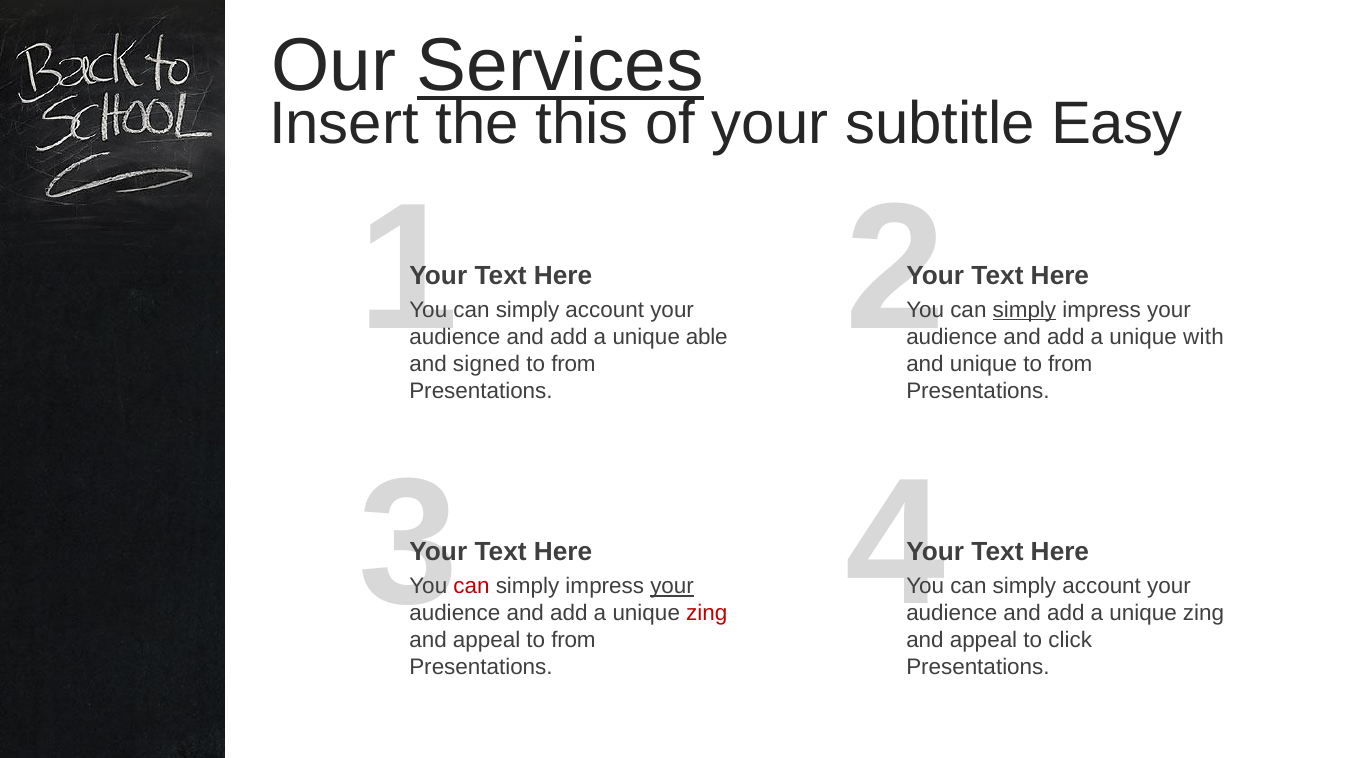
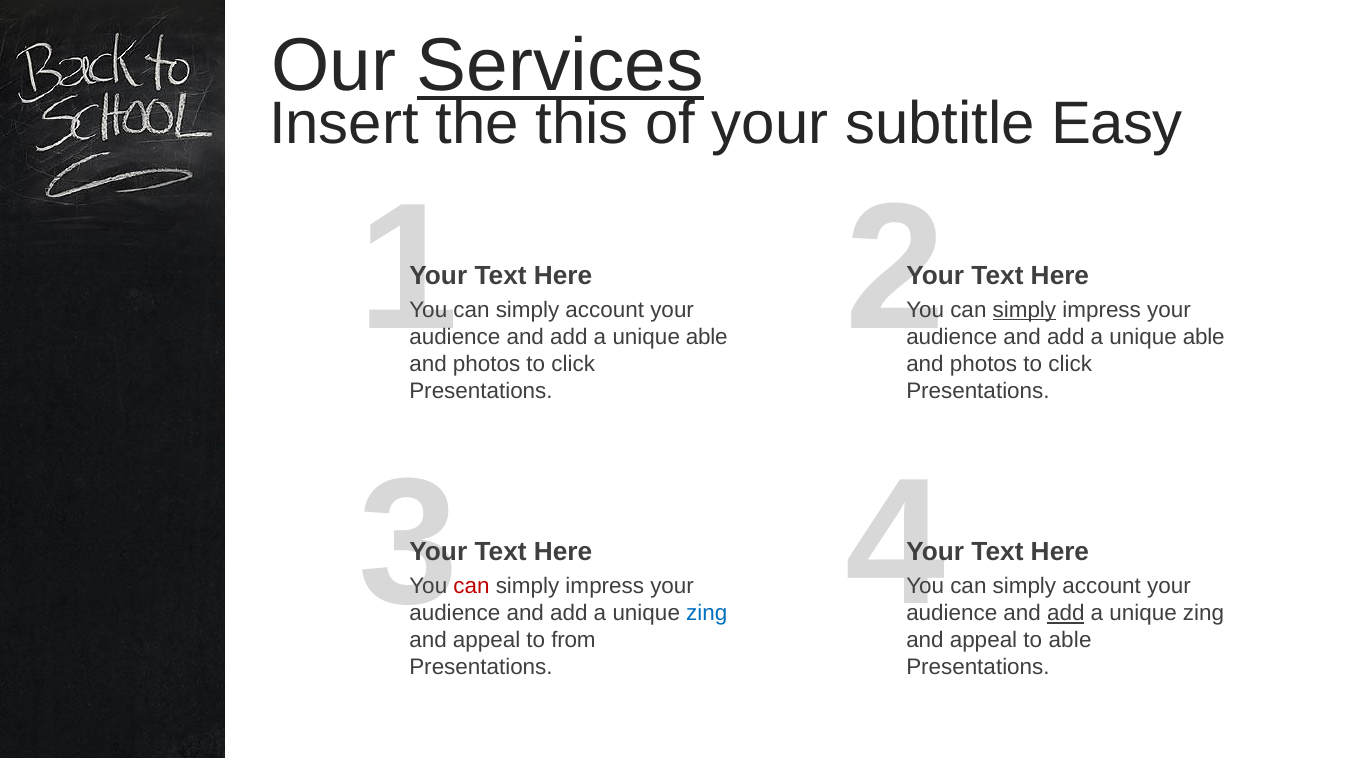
with at (1203, 337): with -> able
signed at (486, 364): signed -> photos
from at (573, 364): from -> click
unique at (983, 364): unique -> photos
from at (1070, 364): from -> click
your at (672, 586) underline: present -> none
zing at (707, 613) colour: red -> blue
add at (1066, 613) underline: none -> present
to click: click -> able
